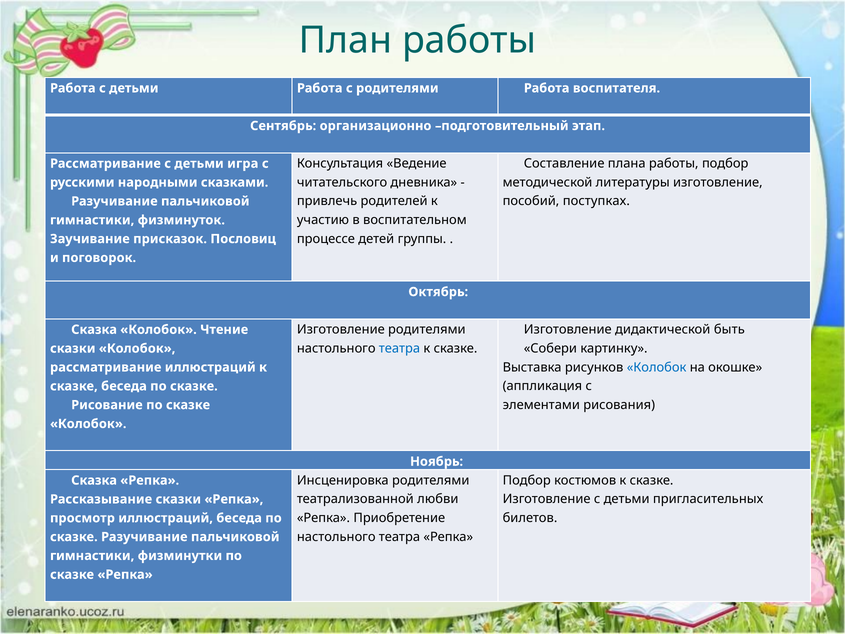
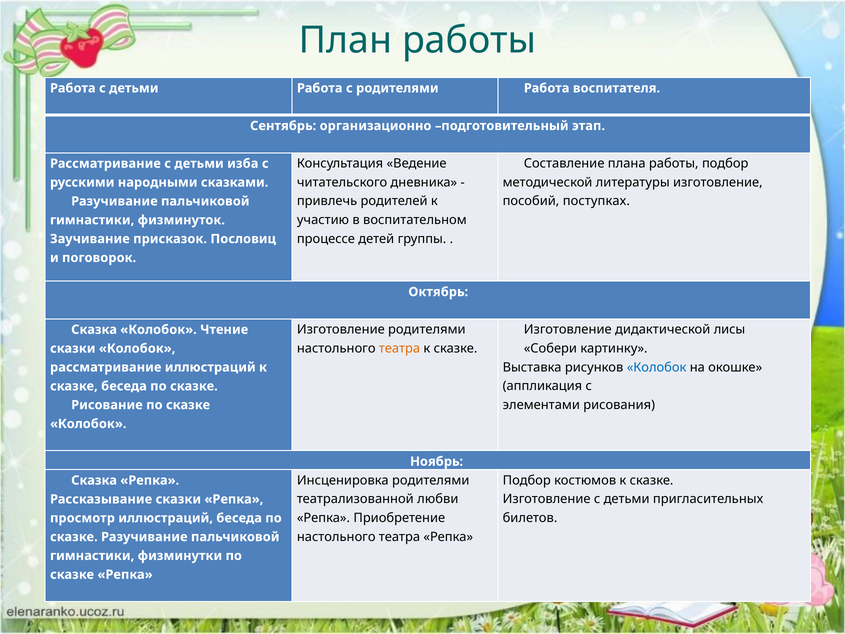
игра: игра -> изба
быть: быть -> лисы
театра at (399, 348) colour: blue -> orange
